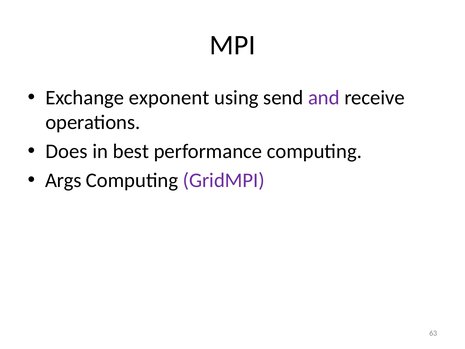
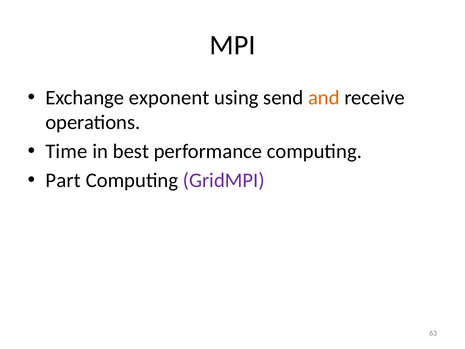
and colour: purple -> orange
Does: Does -> Time
Args: Args -> Part
